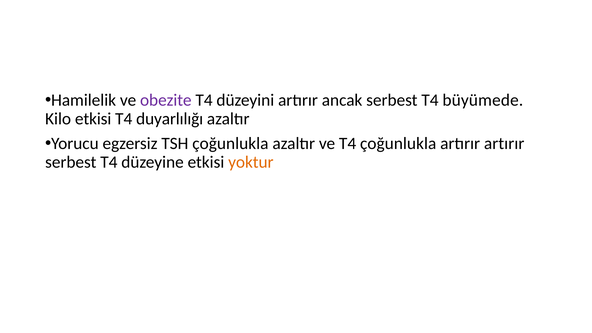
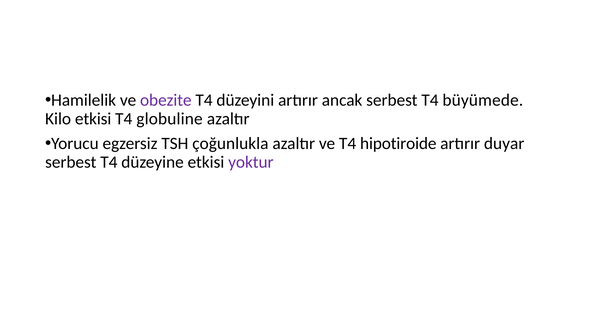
duyarlılığı: duyarlılığı -> globuline
T4 çoğunlukla: çoğunlukla -> hipotiroide
artırır artırır: artırır -> duyar
yoktur colour: orange -> purple
